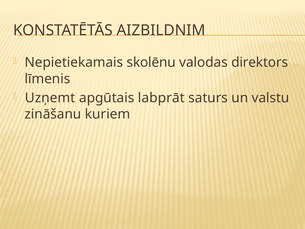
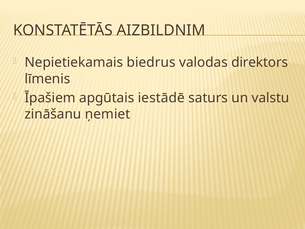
skolēnu: skolēnu -> biedrus
Uzņemt: Uzņemt -> Īpašiem
labprāt: labprāt -> iestādē
kuriem: kuriem -> ņemiet
